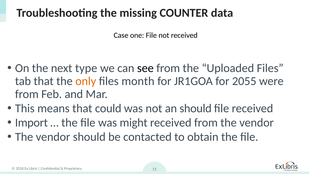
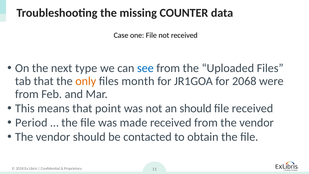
see colour: black -> blue
2055: 2055 -> 2068
could: could -> point
Import: Import -> Period
might: might -> made
